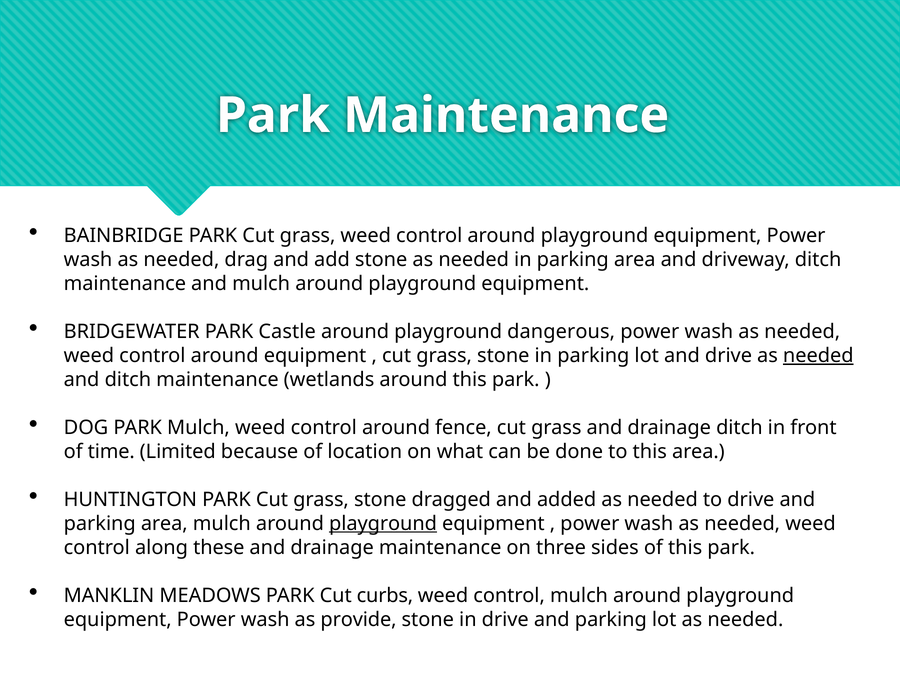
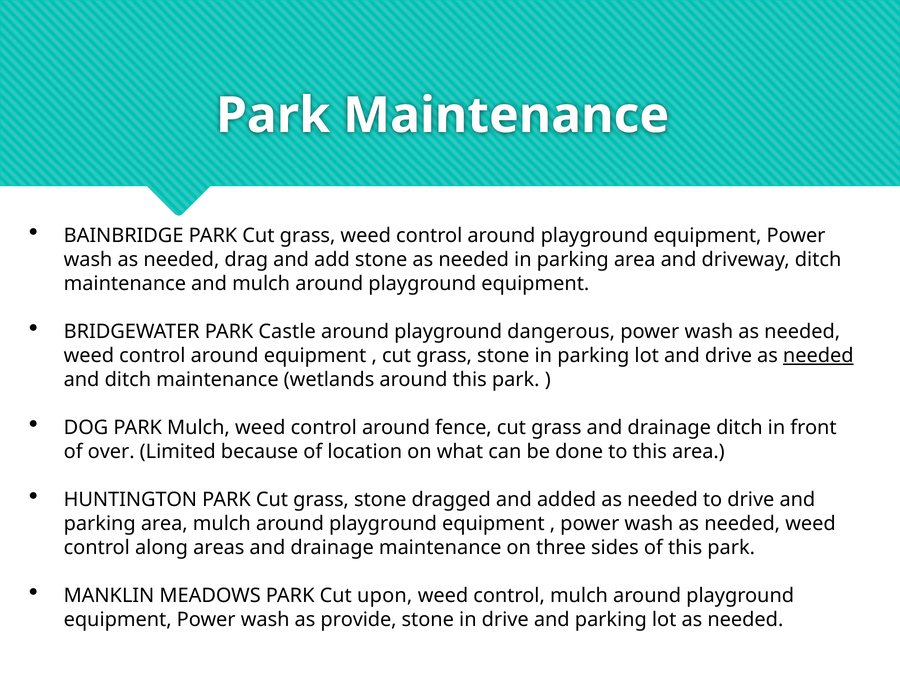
time: time -> over
playground at (383, 523) underline: present -> none
these: these -> areas
curbs: curbs -> upon
